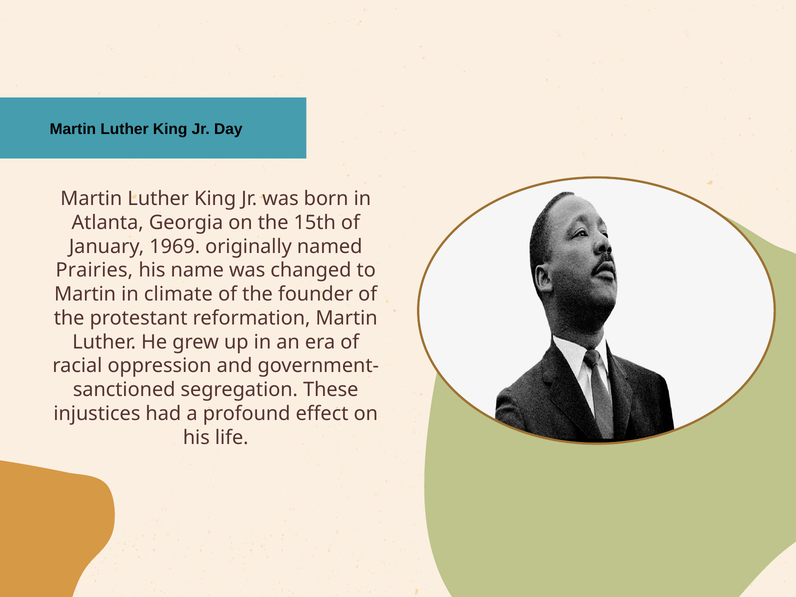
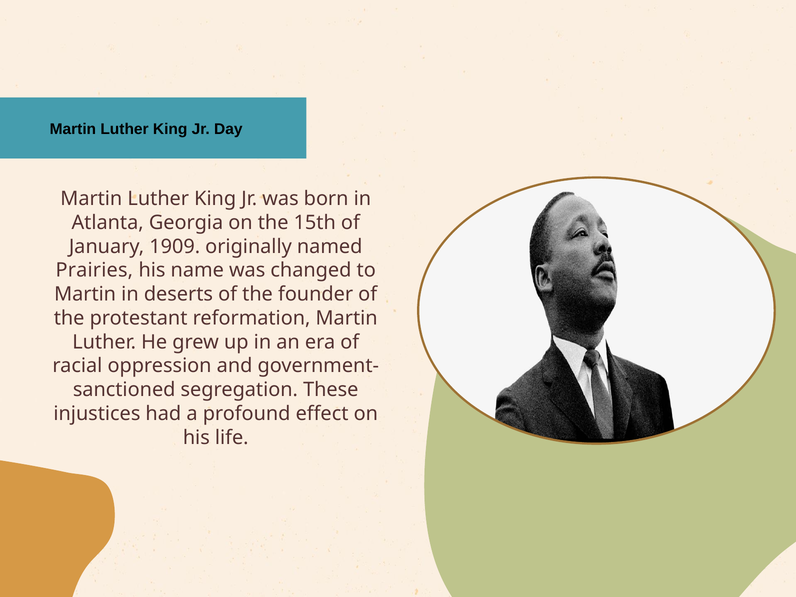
1969: 1969 -> 1909
climate: climate -> deserts
